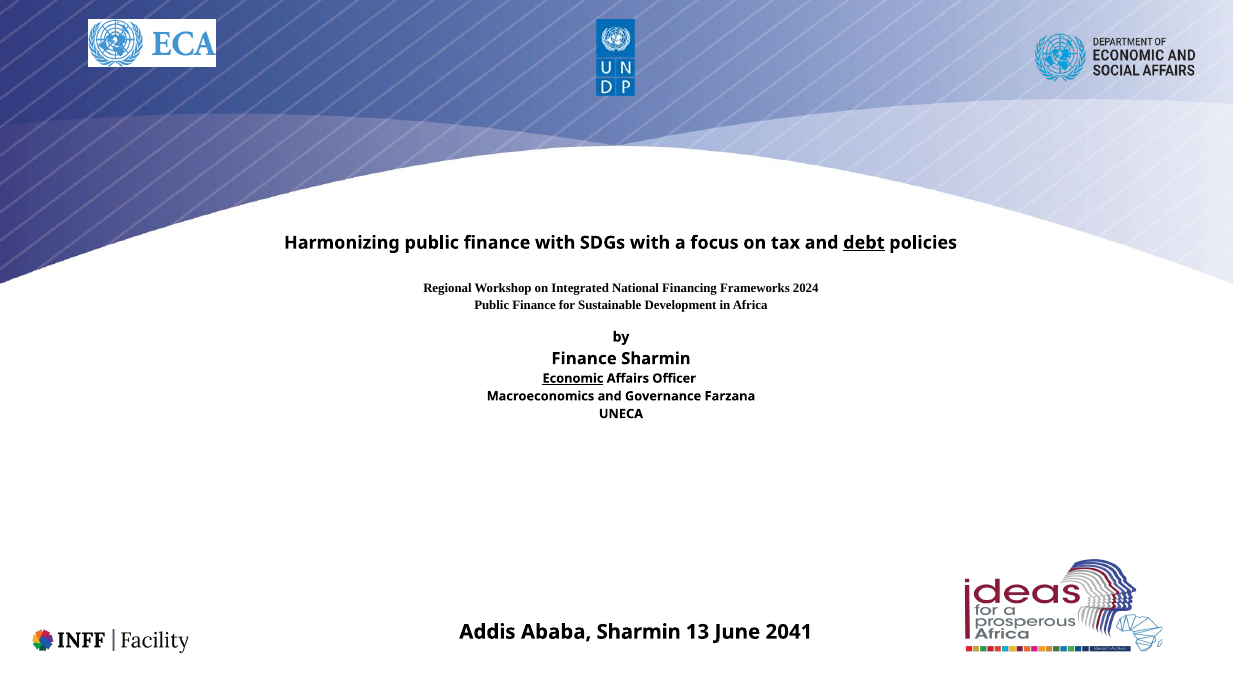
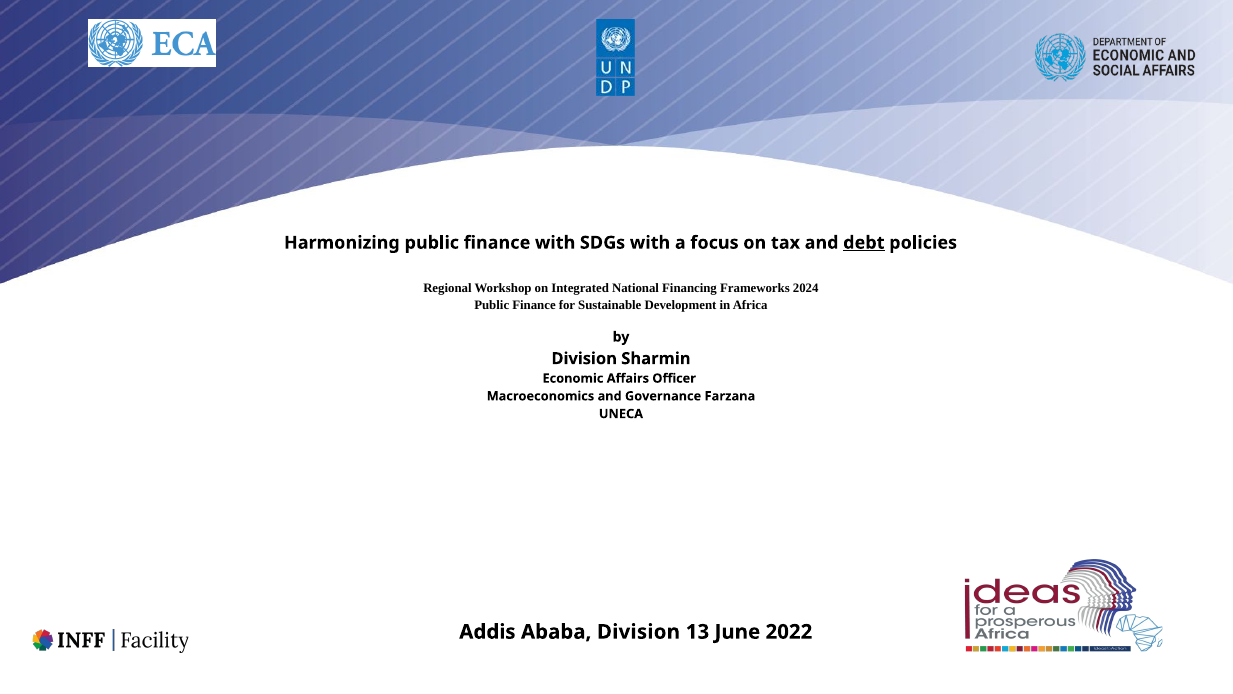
Finance at (584, 358): Finance -> Division
Economic underline: present -> none
Ababa Sharmin: Sharmin -> Division
2041: 2041 -> 2022
